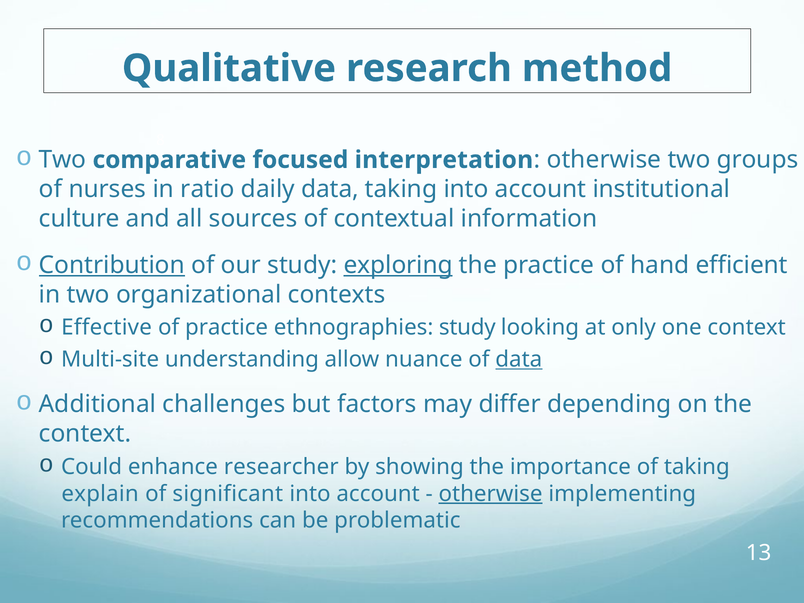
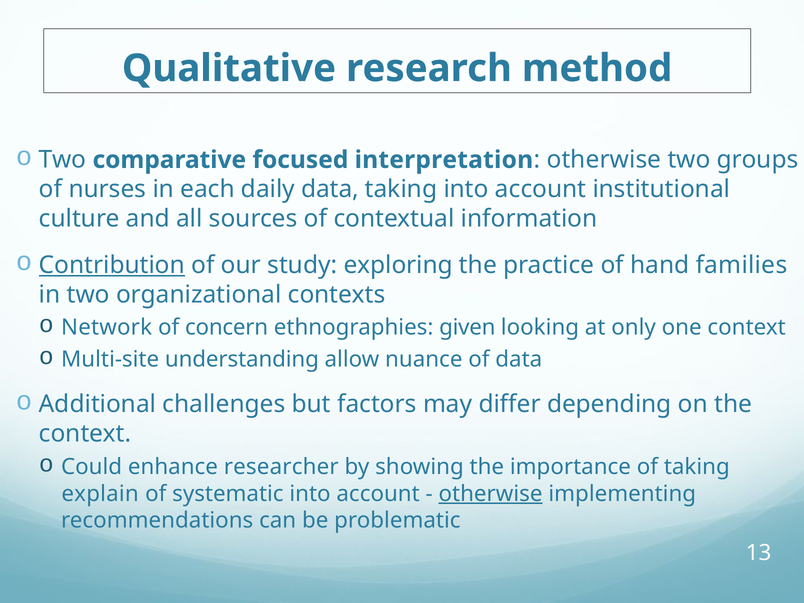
ratio: ratio -> each
exploring underline: present -> none
efficient: efficient -> families
Effective: Effective -> Network
of practice: practice -> concern
ethnographies study: study -> given
data at (519, 359) underline: present -> none
significant: significant -> systematic
